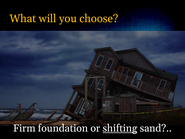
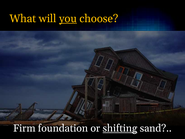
you underline: none -> present
